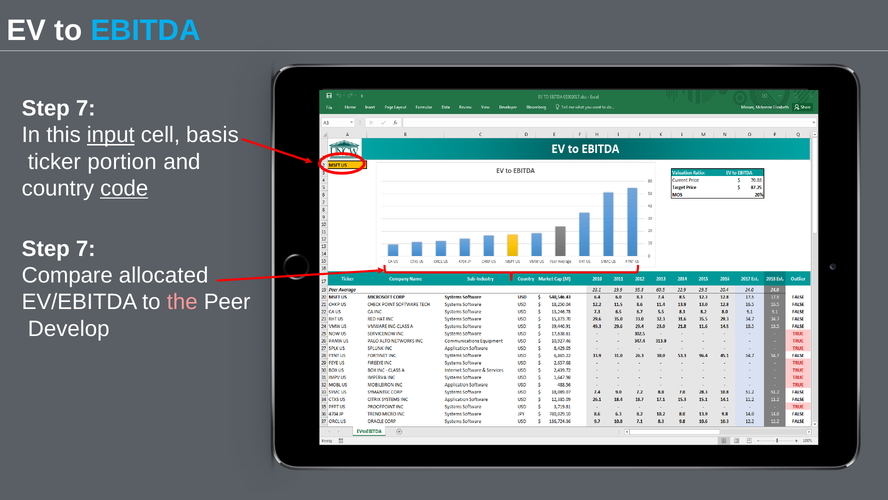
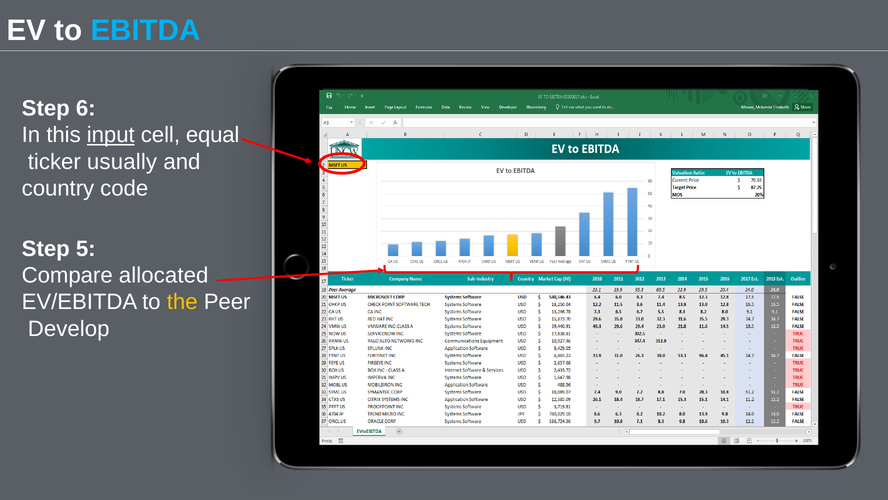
7 at (86, 108): 7 -> 6
basis: basis -> equal
portion: portion -> usually
code underline: present -> none
7 at (86, 248): 7 -> 5
the colour: pink -> yellow
